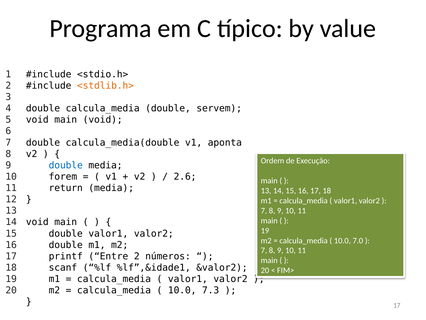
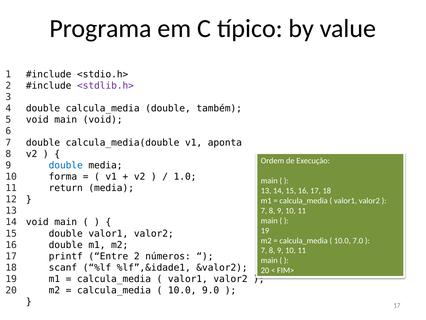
<stdlib.h> colour: orange -> purple
servem: servem -> também
forem: forem -> forma
2.6: 2.6 -> 1.0
7.3: 7.3 -> 9.0
